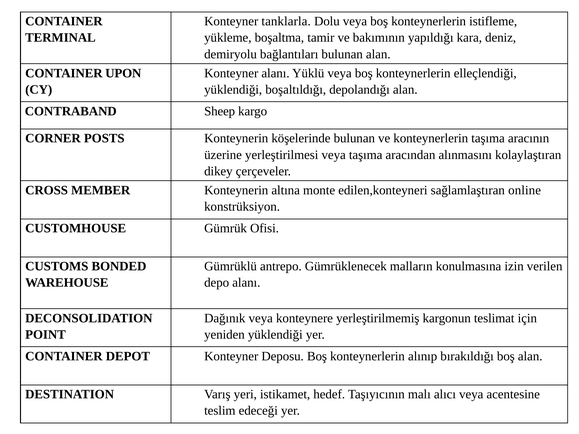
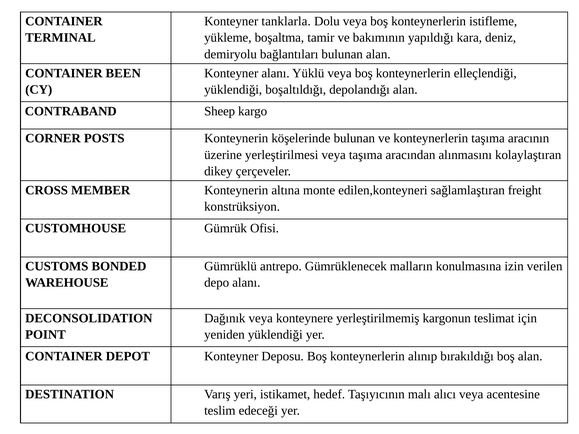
UPON: UPON -> BEEN
online: online -> freight
